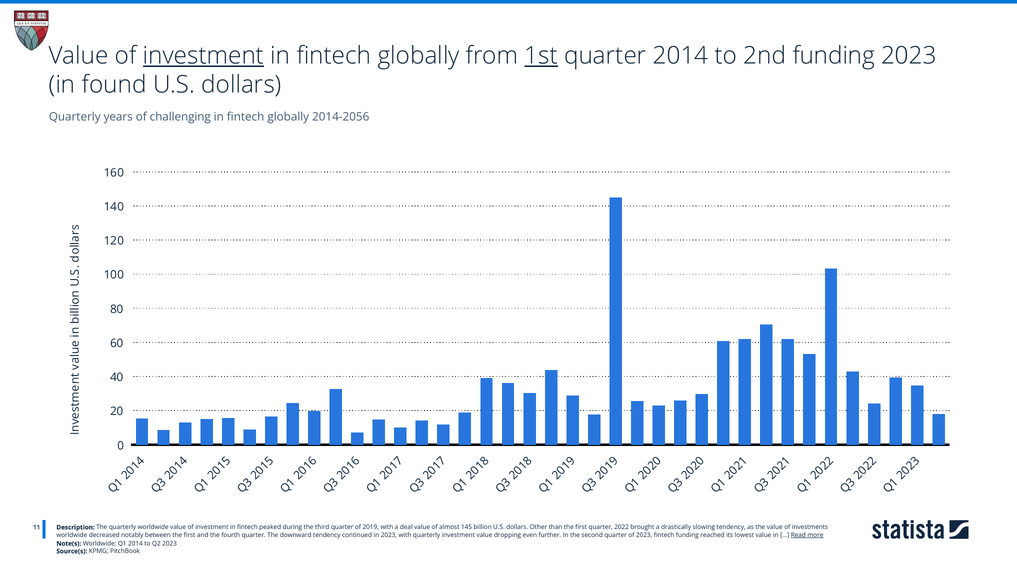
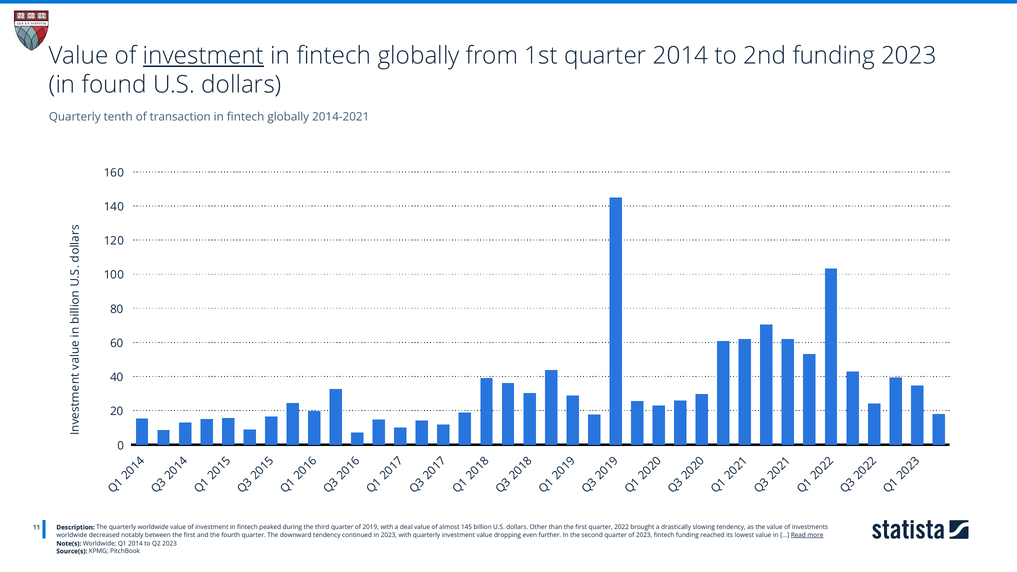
1st underline: present -> none
years: years -> tenth
challenging: challenging -> transaction
2014-2056: 2014-2056 -> 2014-2021
